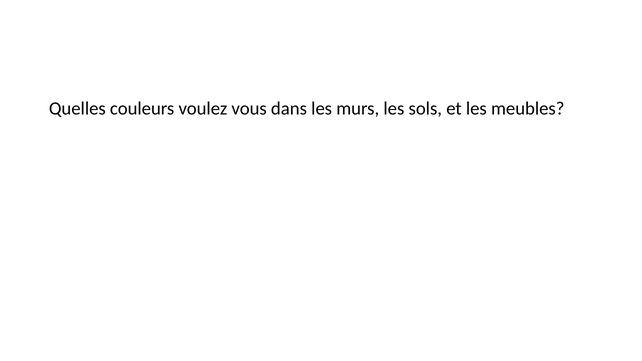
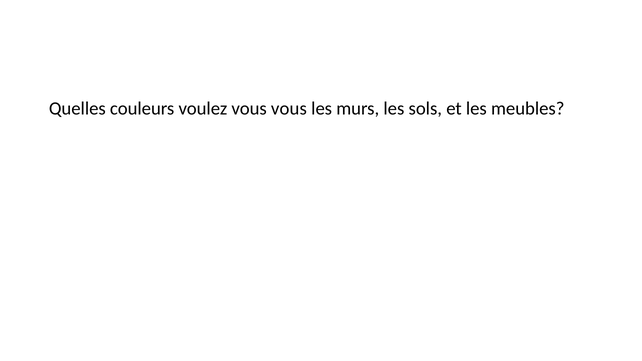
vous dans: dans -> vous
